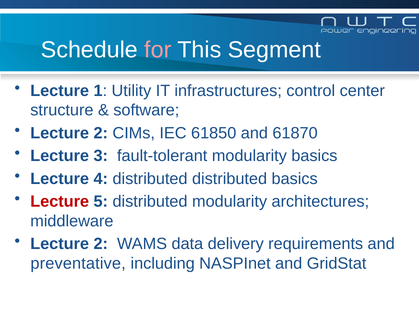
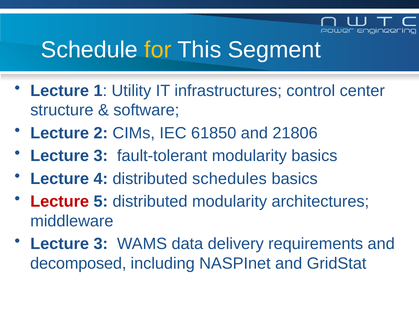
for colour: pink -> yellow
61870: 61870 -> 21806
distributed distributed: distributed -> schedules
2 at (101, 244): 2 -> 3
preventative: preventative -> decomposed
